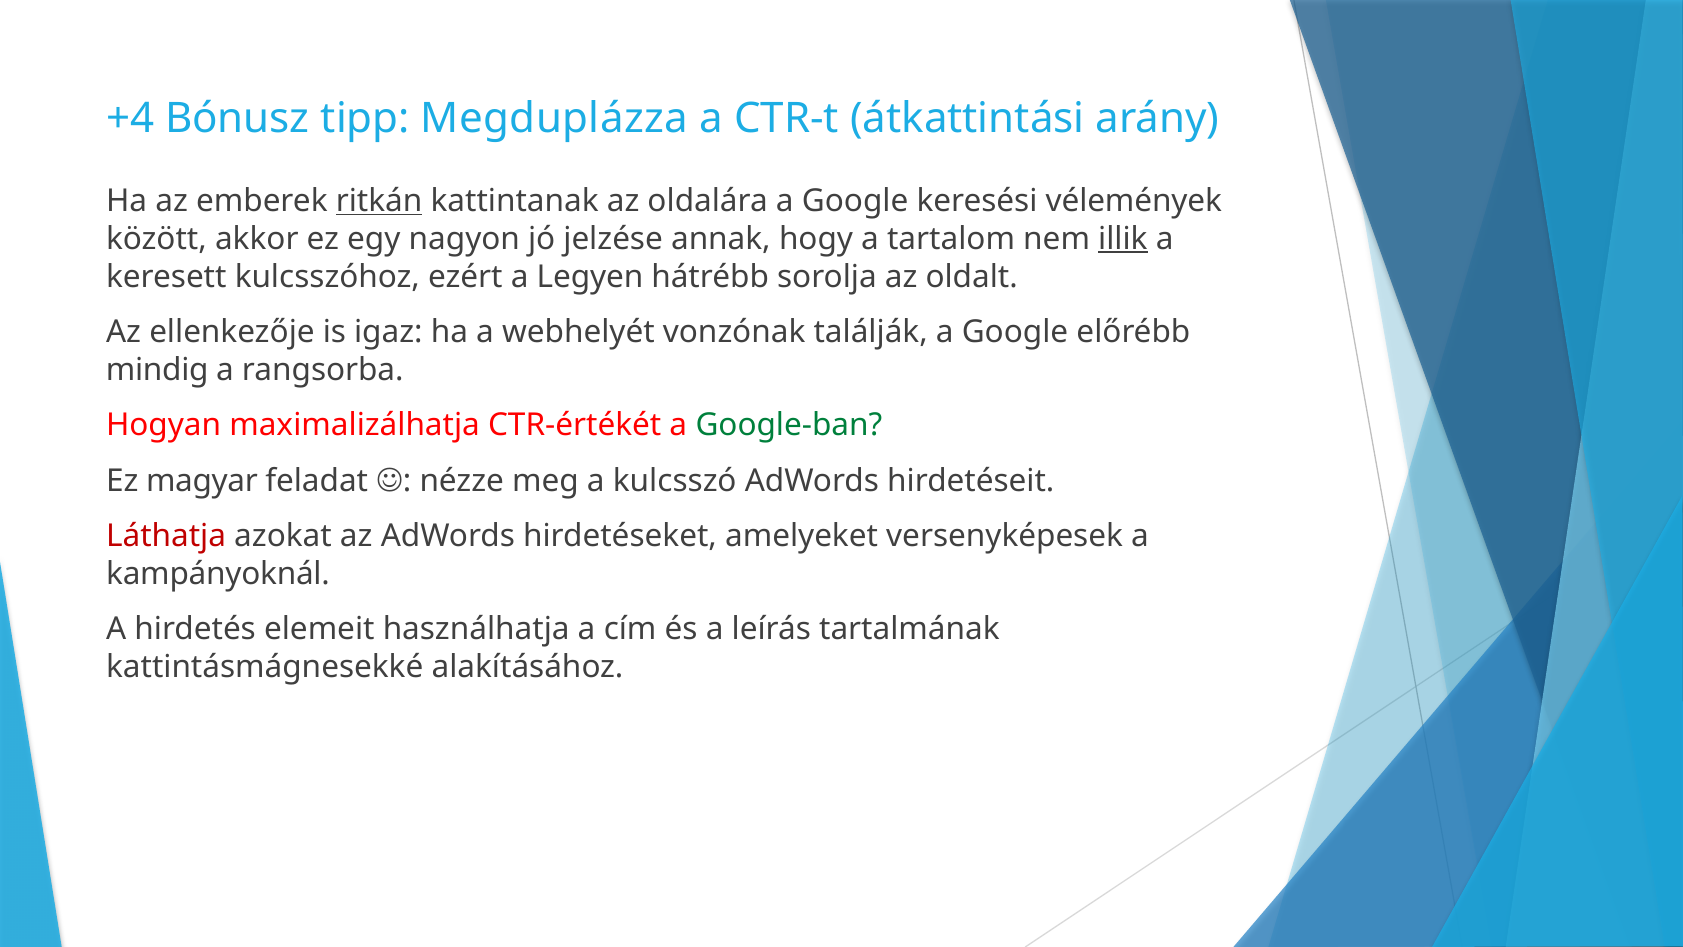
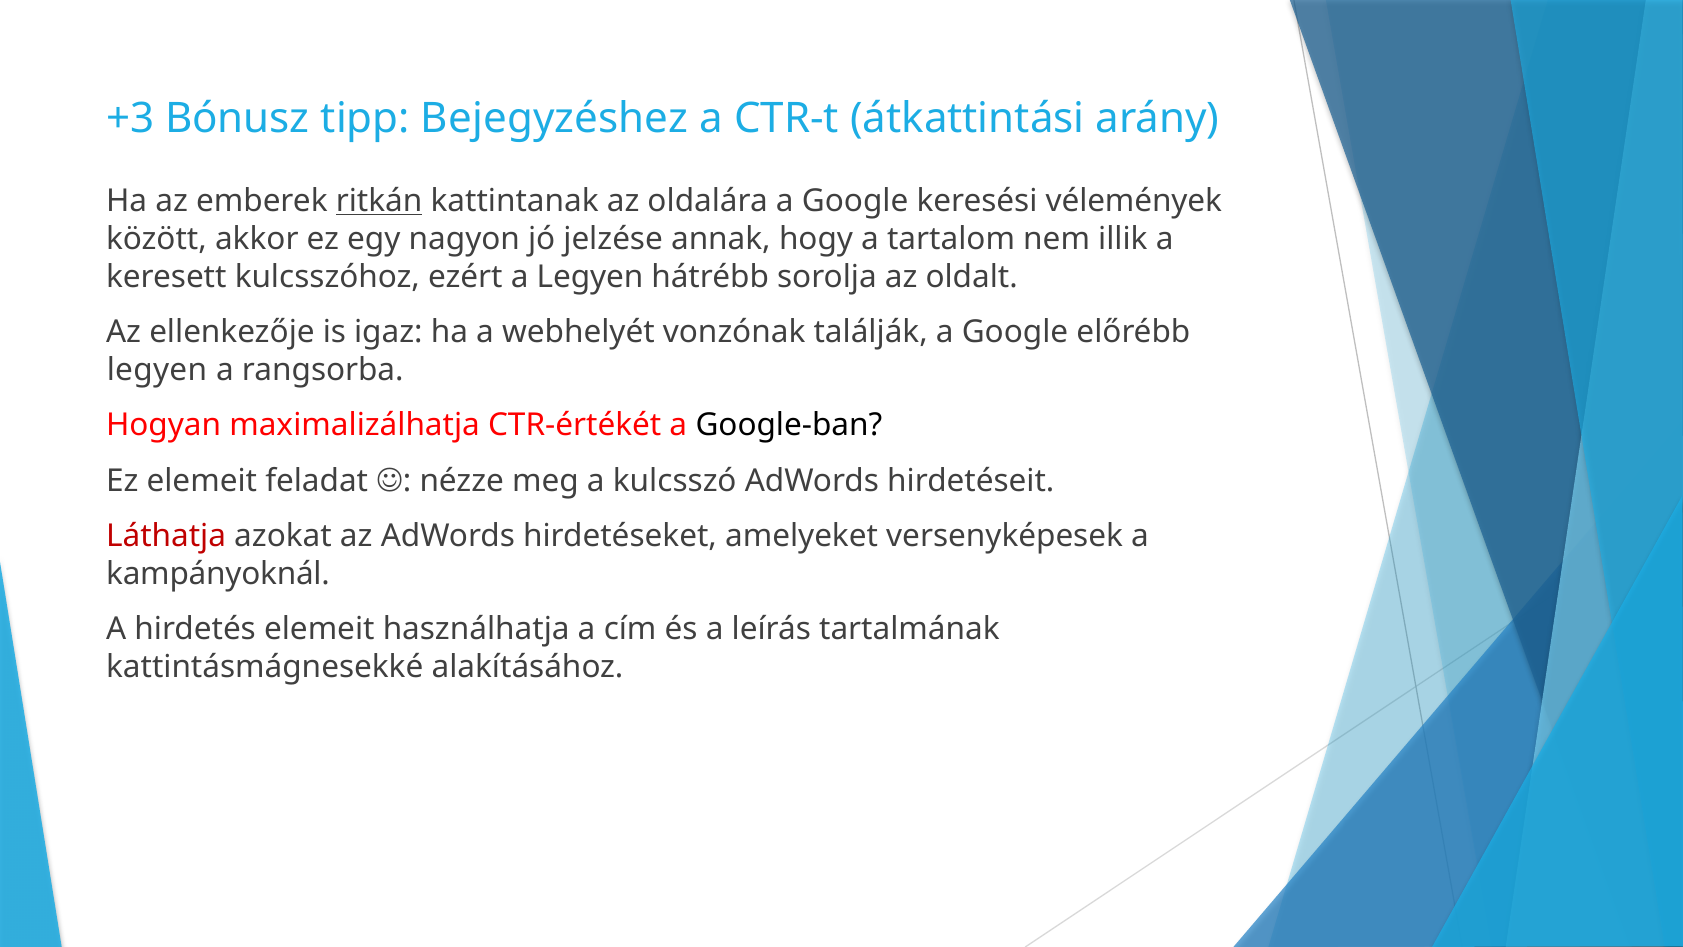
+4: +4 -> +3
Megduplázza: Megduplázza -> Bejegyzéshez
illik underline: present -> none
mindig at (157, 370): mindig -> legyen
Google-ban colour: green -> black
Ez magyar: magyar -> elemeit
